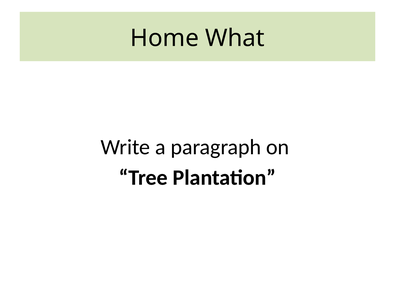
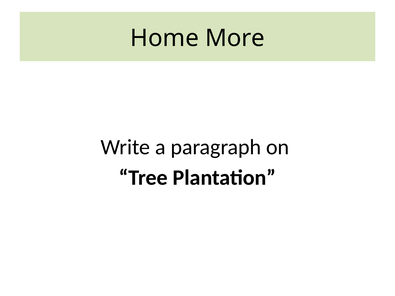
What: What -> More
